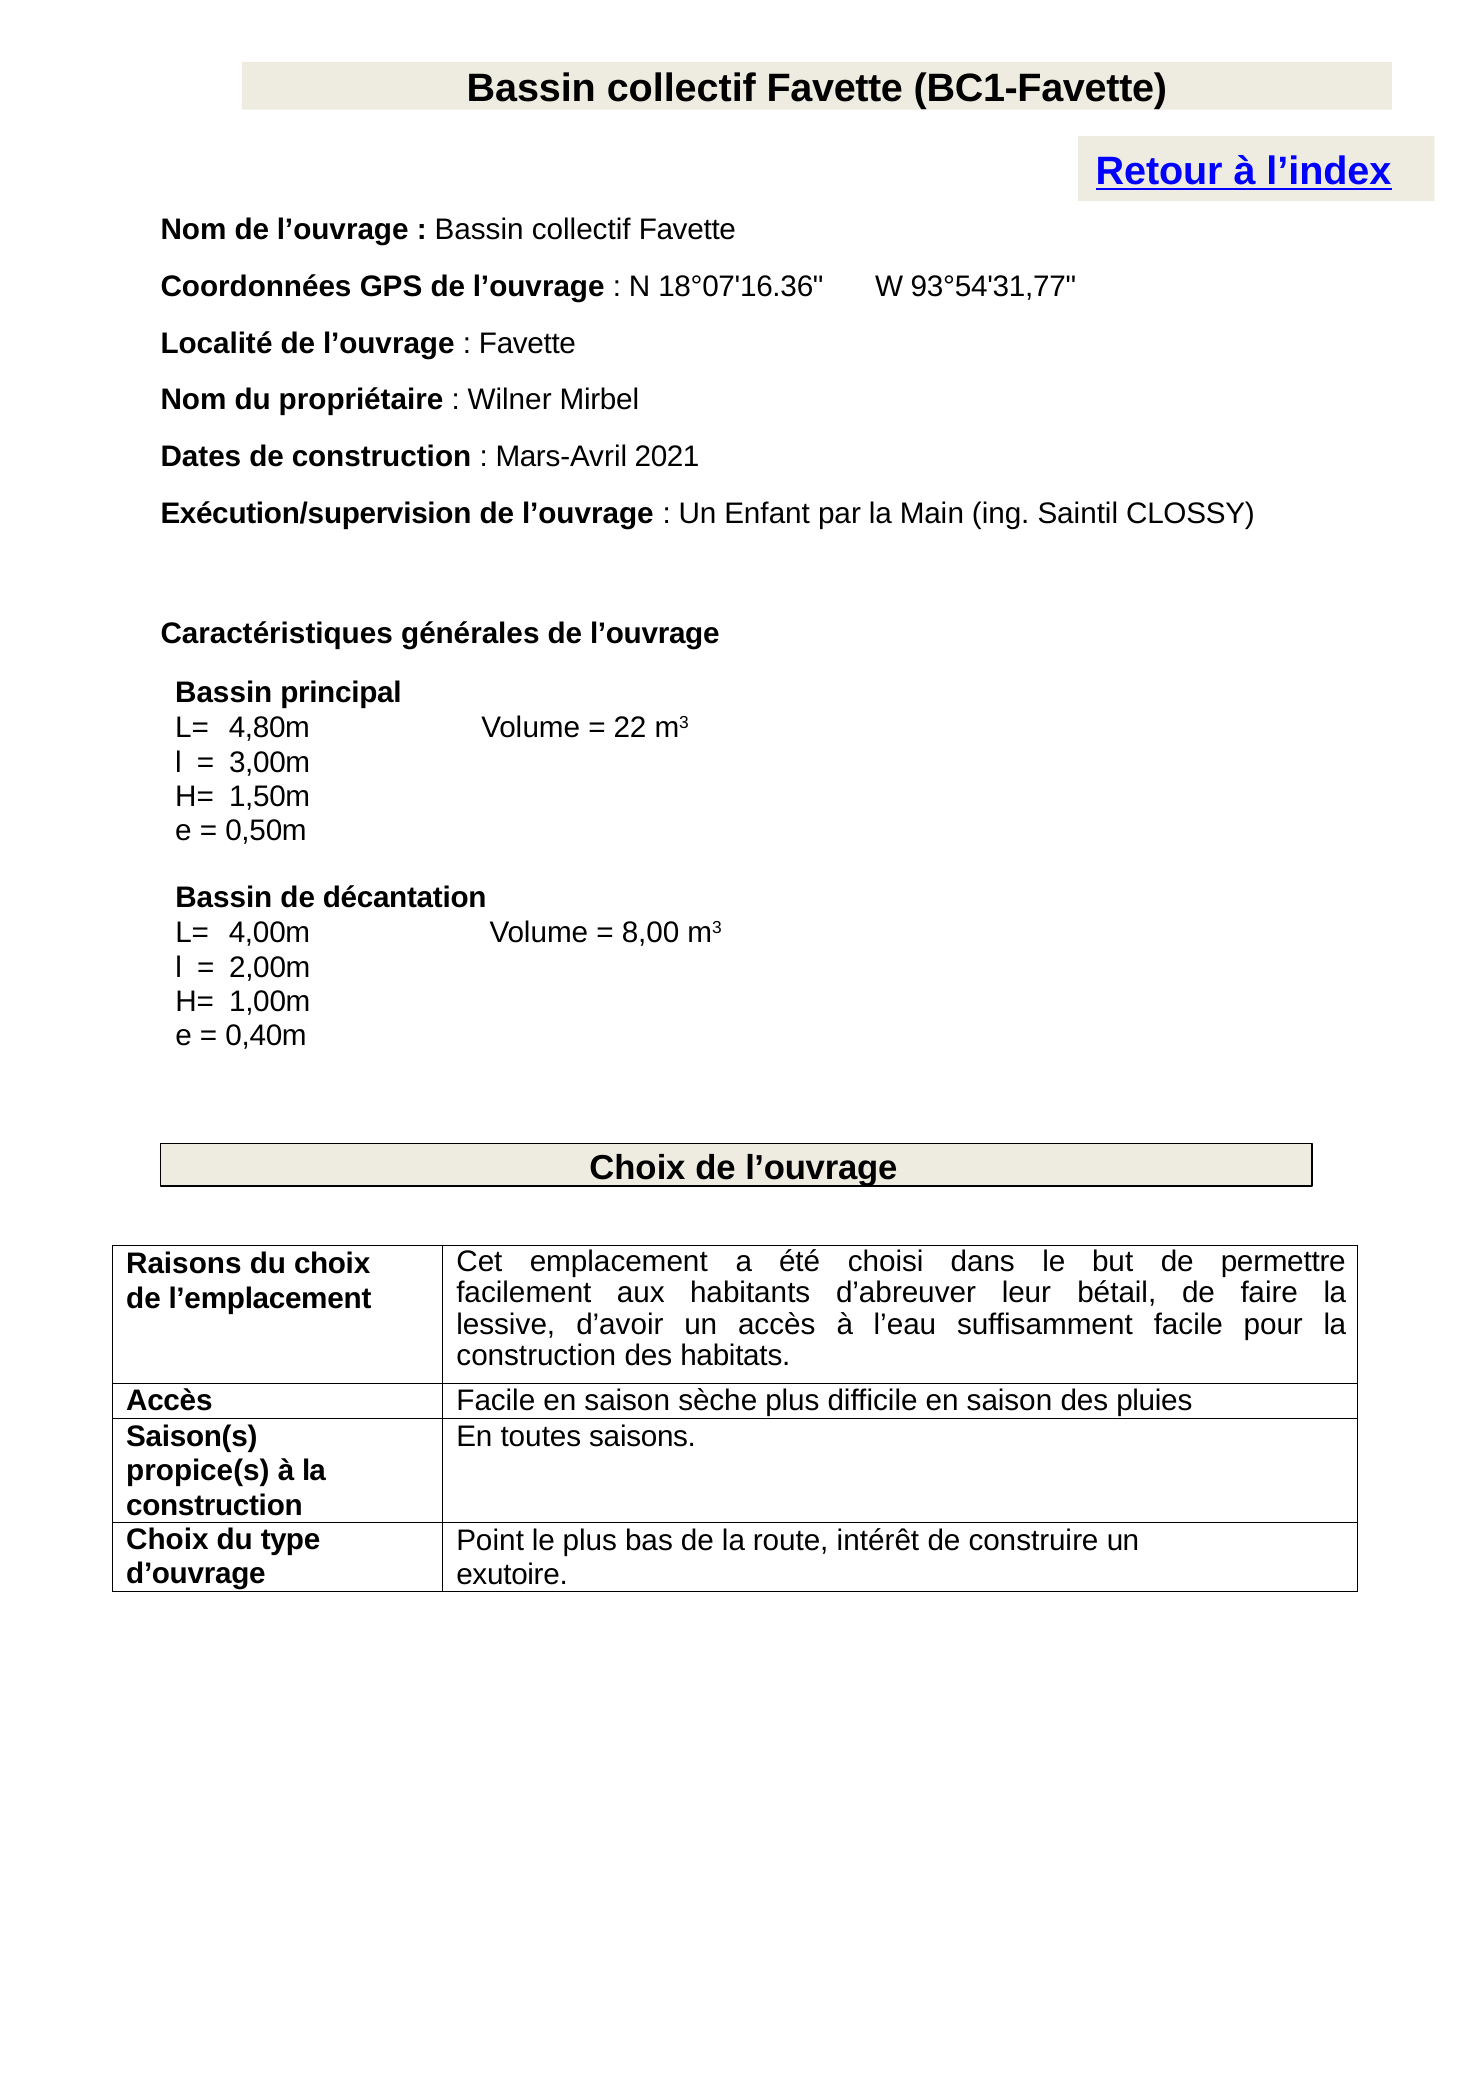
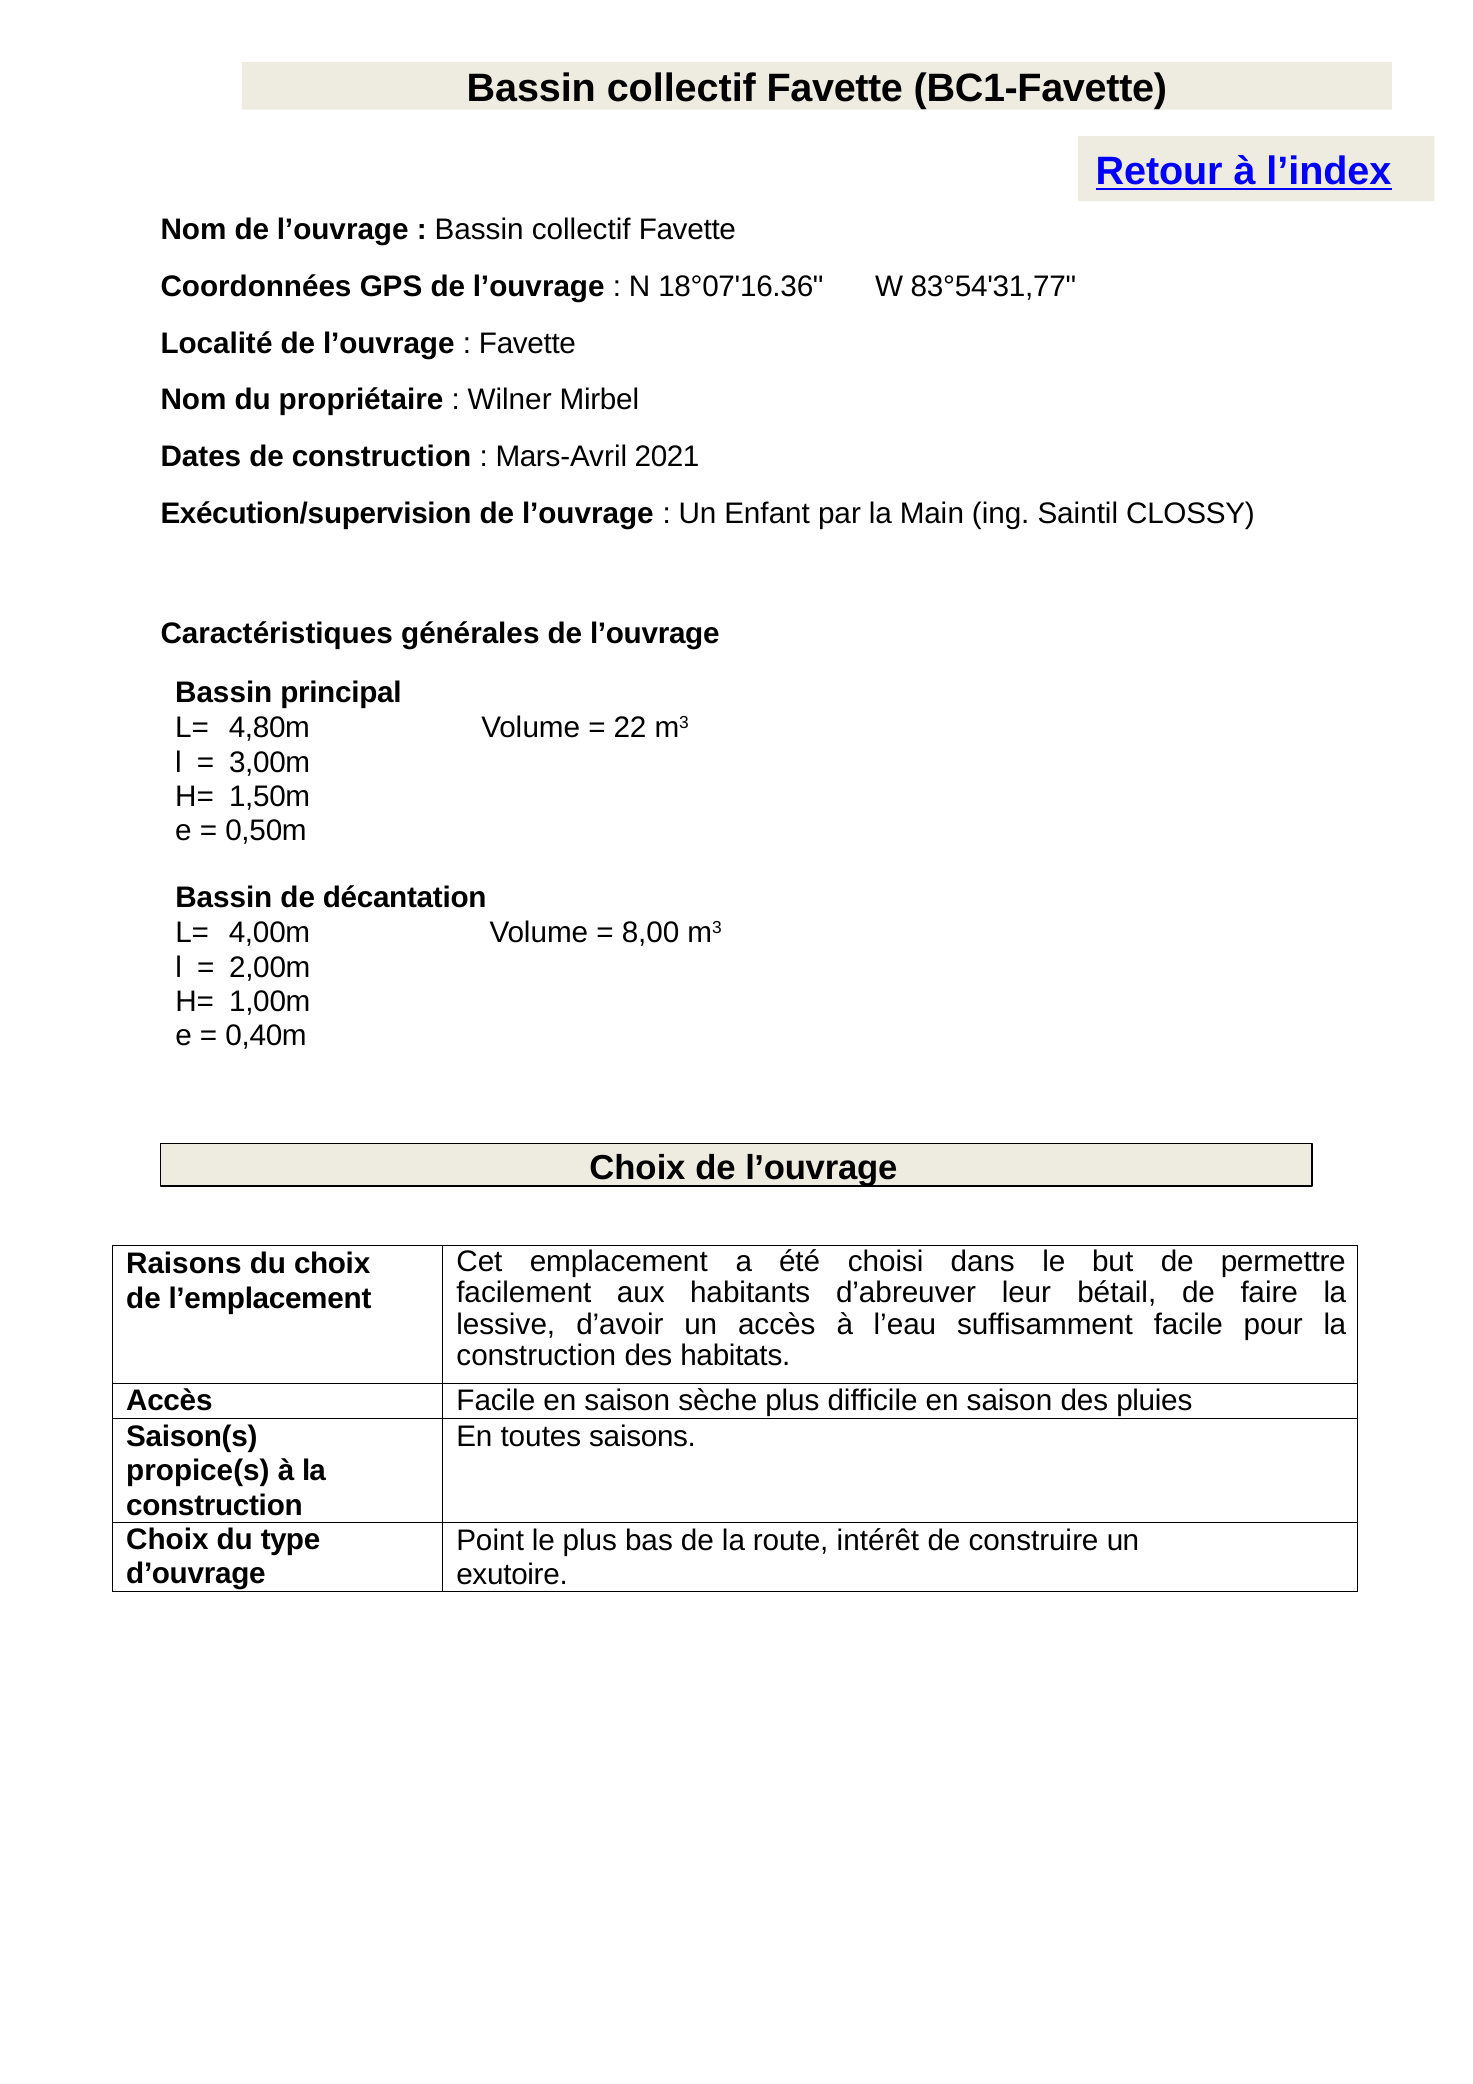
93°54'31,77: 93°54'31,77 -> 83°54'31,77
